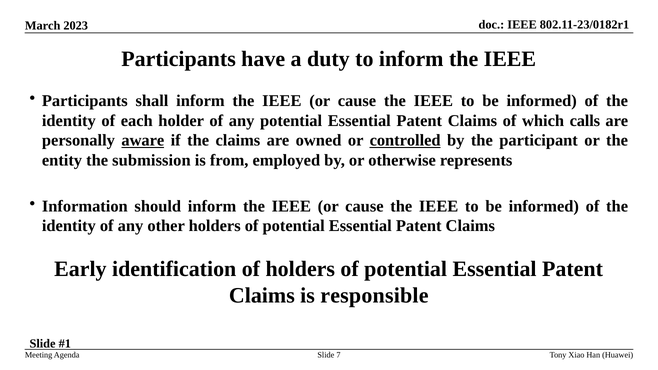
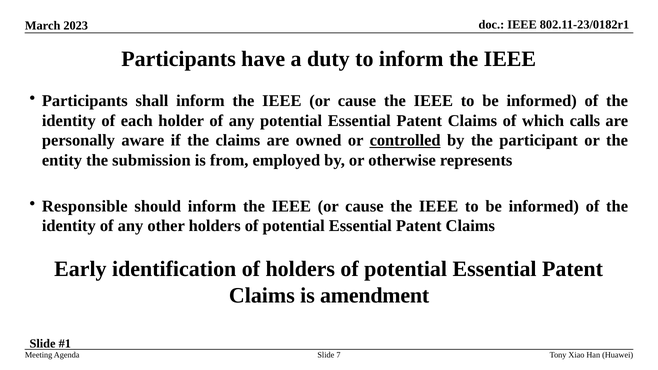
aware underline: present -> none
Information: Information -> Responsible
responsible: responsible -> amendment
